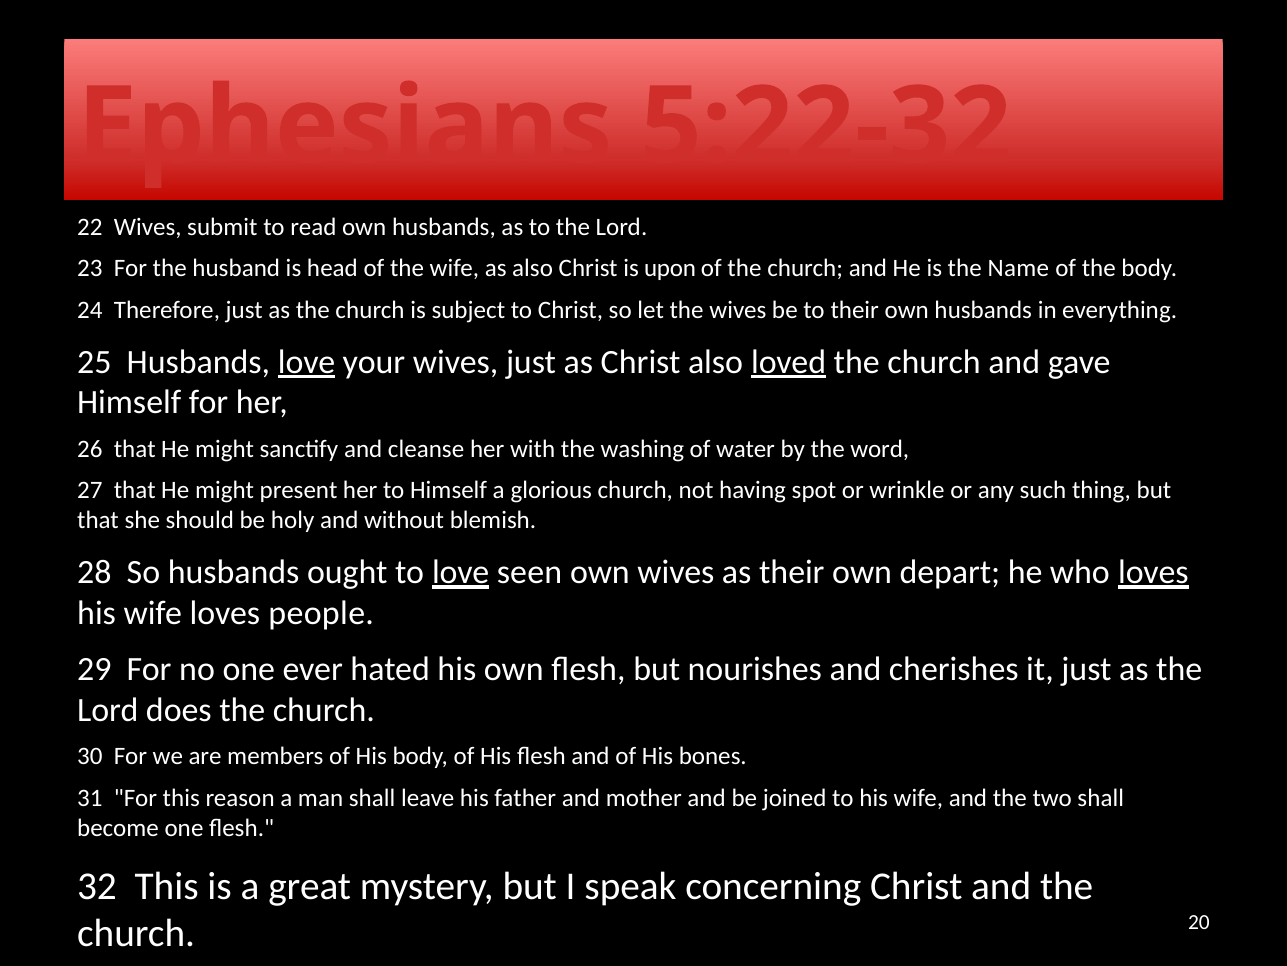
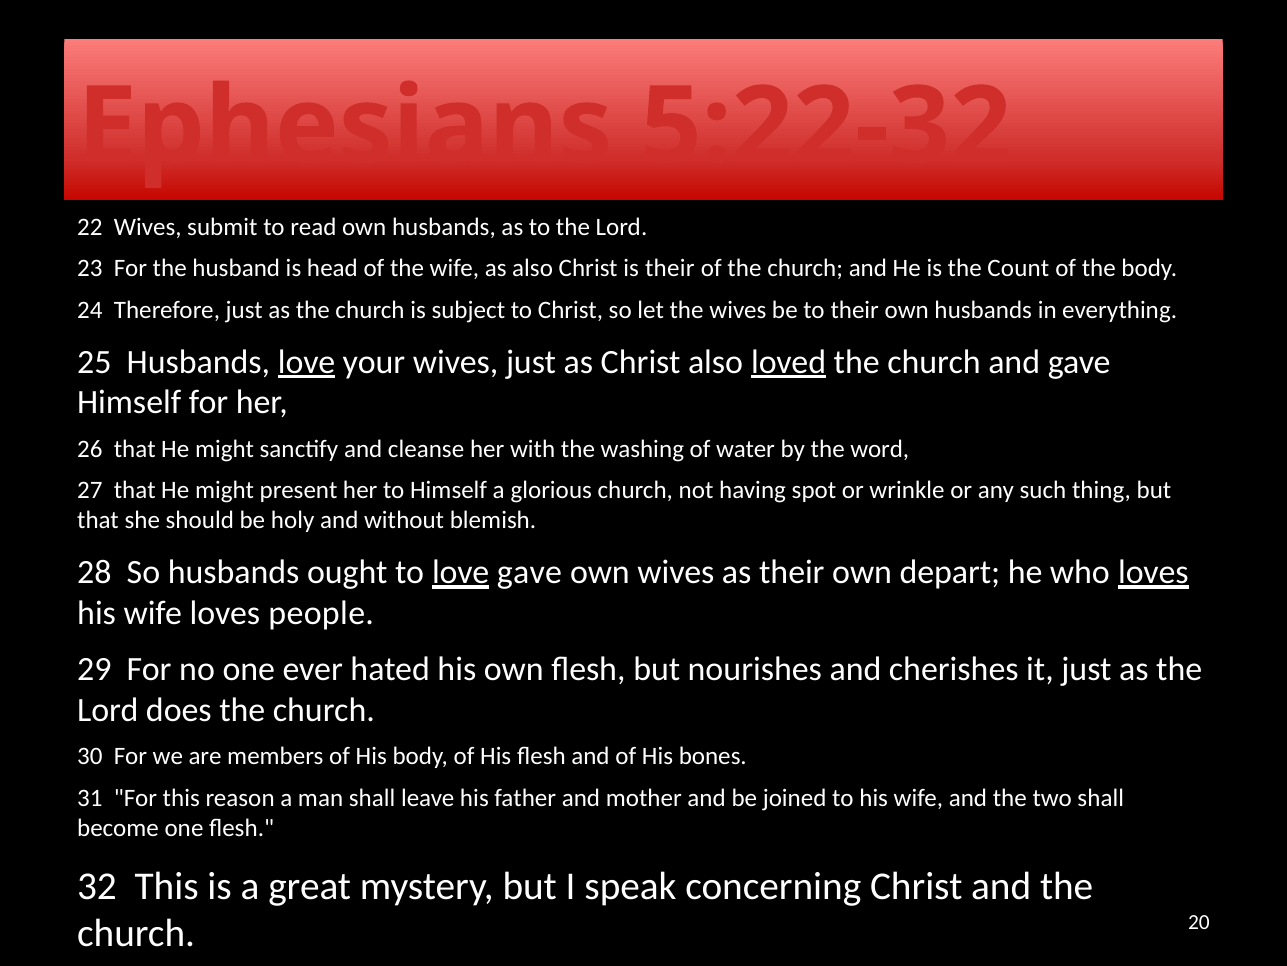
is upon: upon -> their
Name: Name -> Count
love seen: seen -> gave
